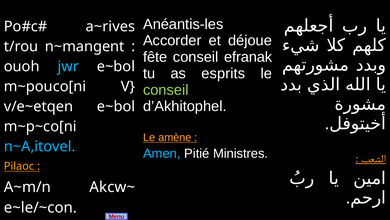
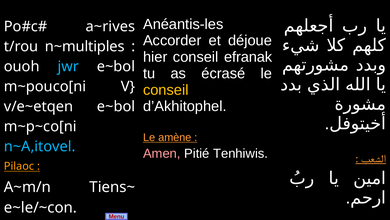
n~mangent: n~mangent -> n~multiples
fête: fête -> hier
esprits: esprits -> écrasé
conseil at (166, 90) colour: light green -> yellow
Amen colour: light blue -> pink
Ministres: Ministres -> Tenhiwis
Akcw~: Akcw~ -> Tiens~
